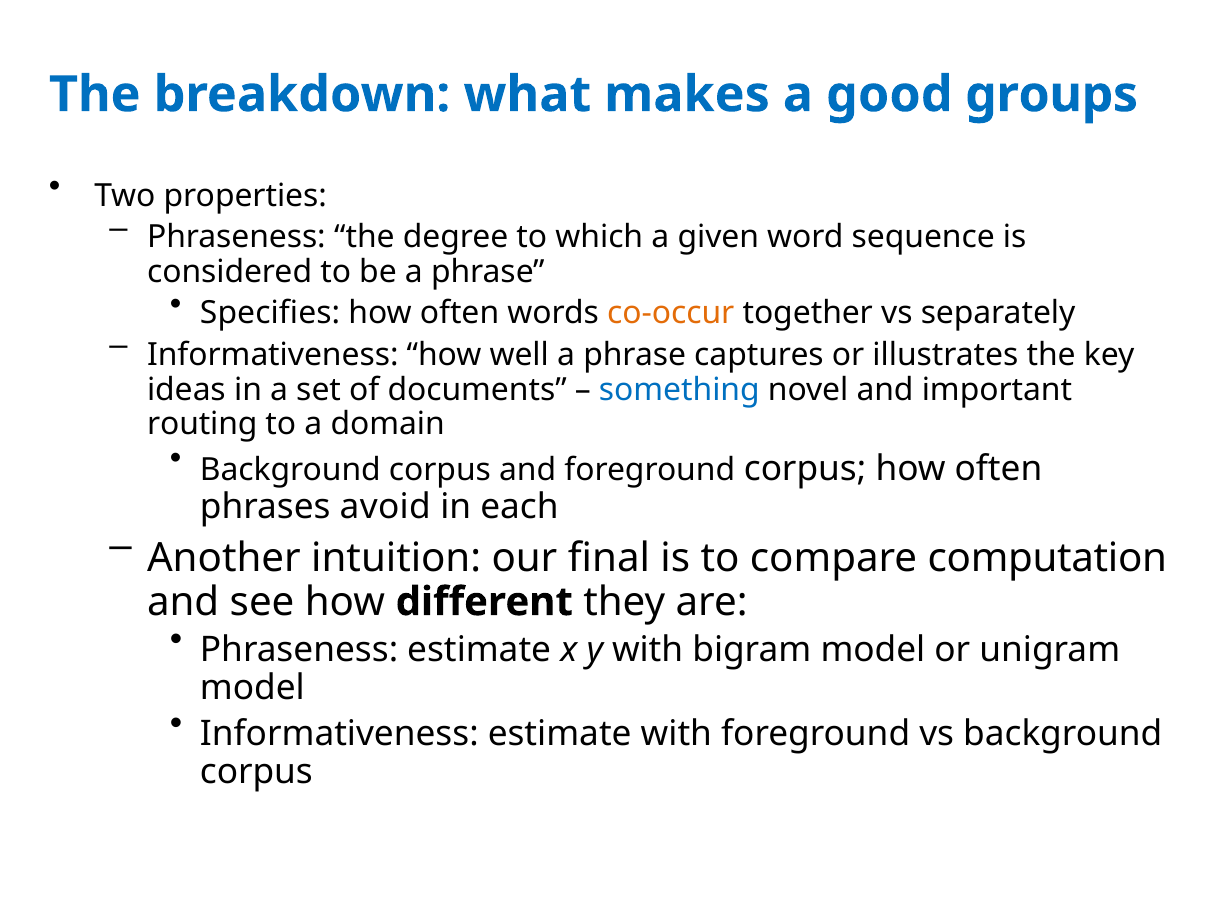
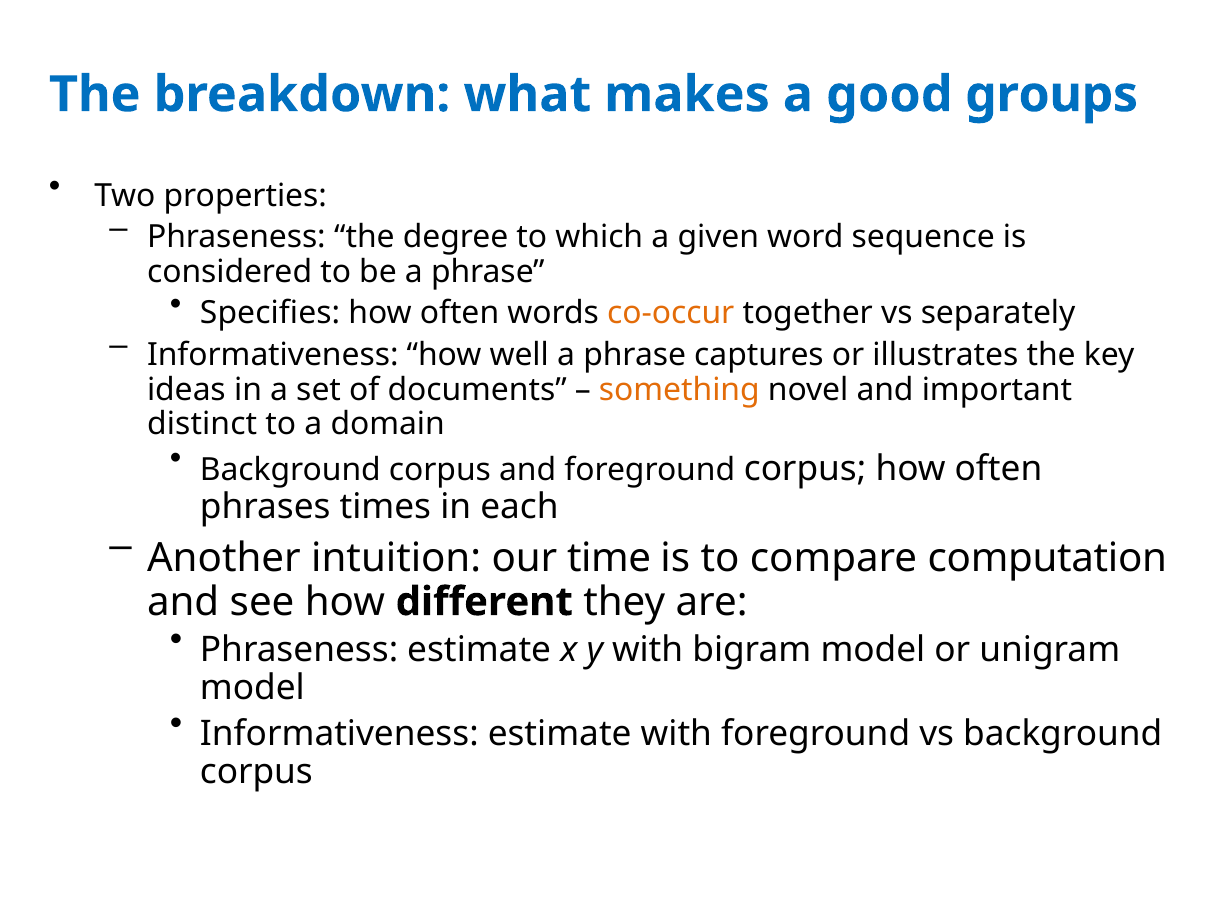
something colour: blue -> orange
routing: routing -> distinct
avoid: avoid -> times
final: final -> time
